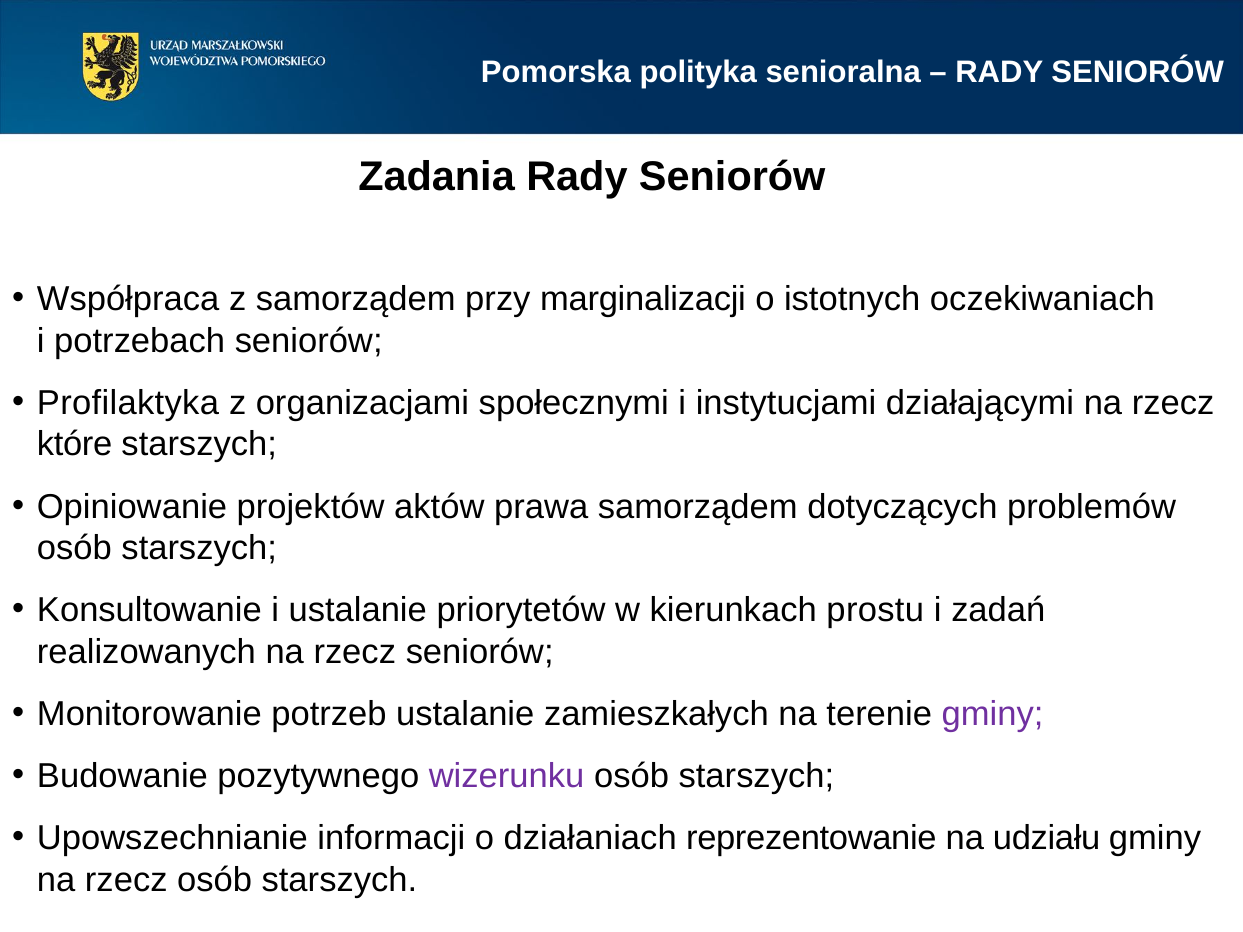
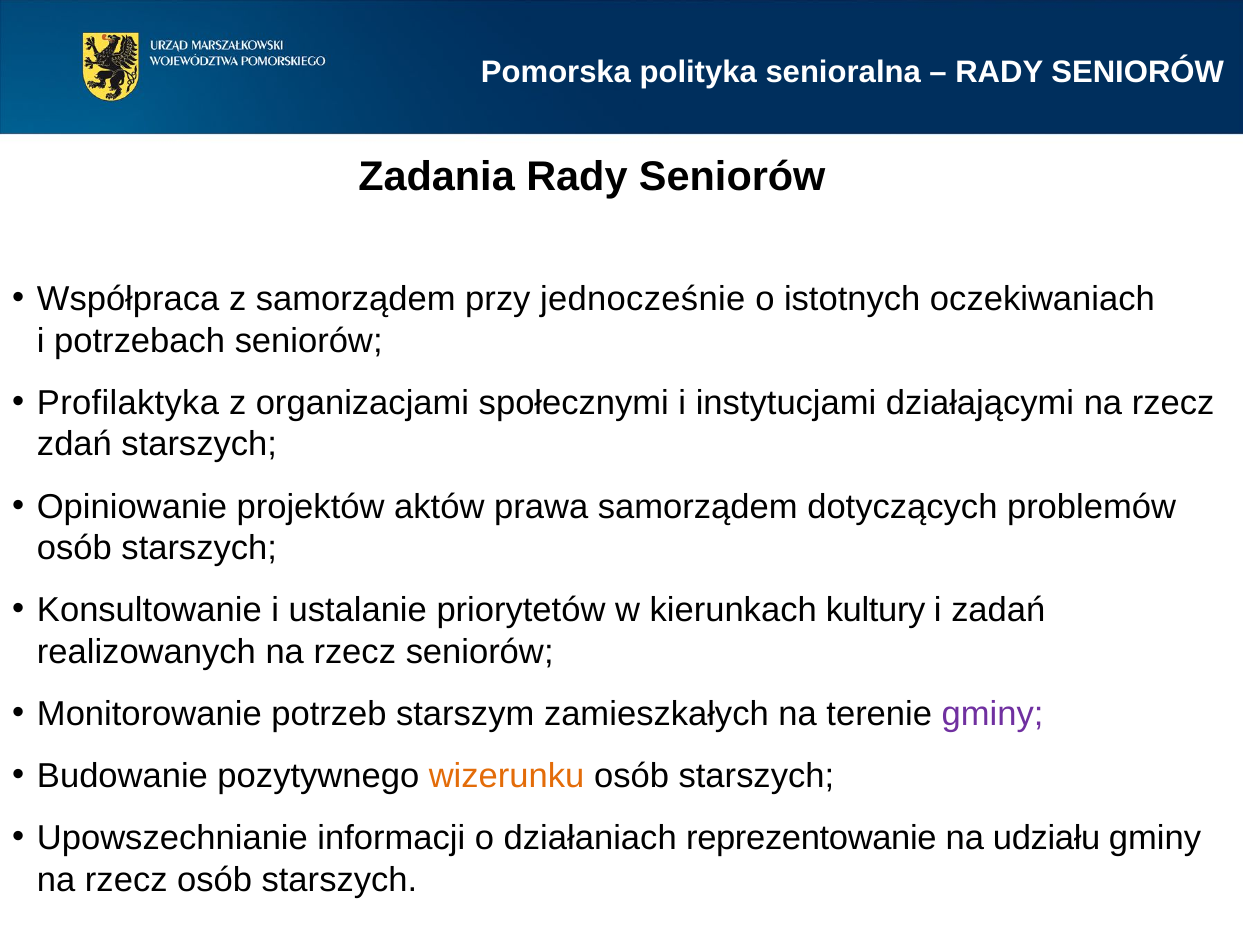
marginalizacji: marginalizacji -> jednocześnie
które: które -> zdań
prostu: prostu -> kultury
potrzeb ustalanie: ustalanie -> starszym
wizerunku colour: purple -> orange
